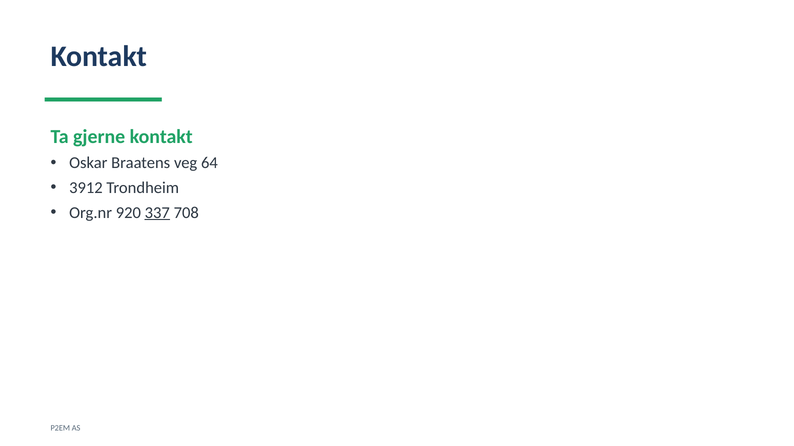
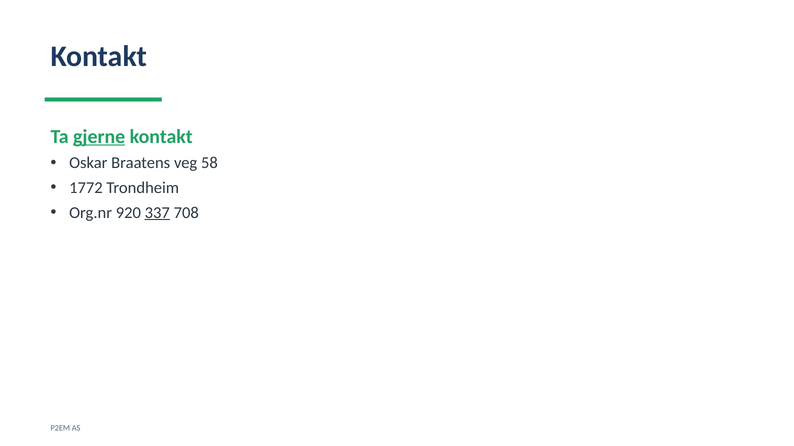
gjerne underline: none -> present
64: 64 -> 58
3912: 3912 -> 1772
